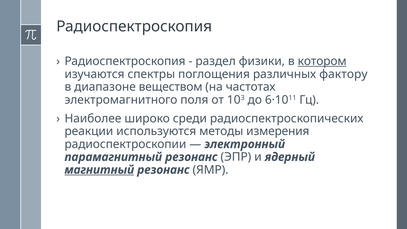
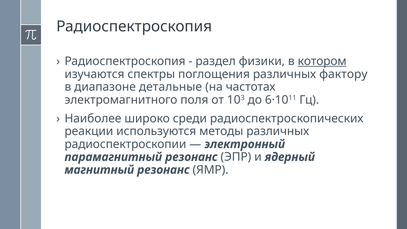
веществом: веществом -> детальные
методы измерения: измерения -> различных
магнитный underline: present -> none
